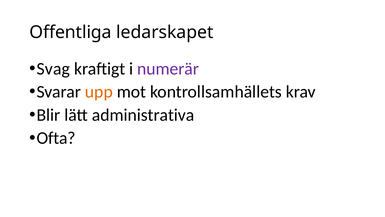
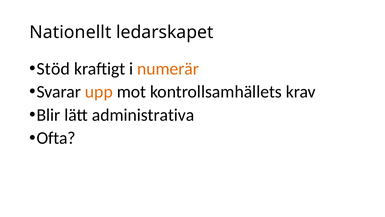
Offentliga: Offentliga -> Nationellt
Svag: Svag -> Stöd
numerär colour: purple -> orange
